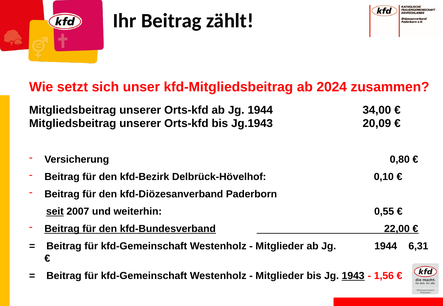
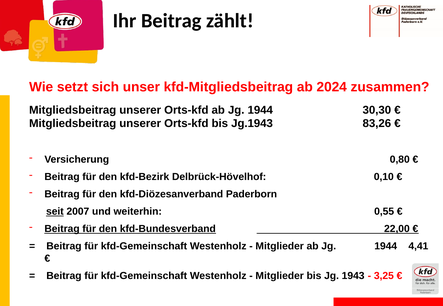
34,00: 34,00 -> 30,30
20,09: 20,09 -> 83,26
6,31: 6,31 -> 4,41
1943 underline: present -> none
1,56: 1,56 -> 3,25
